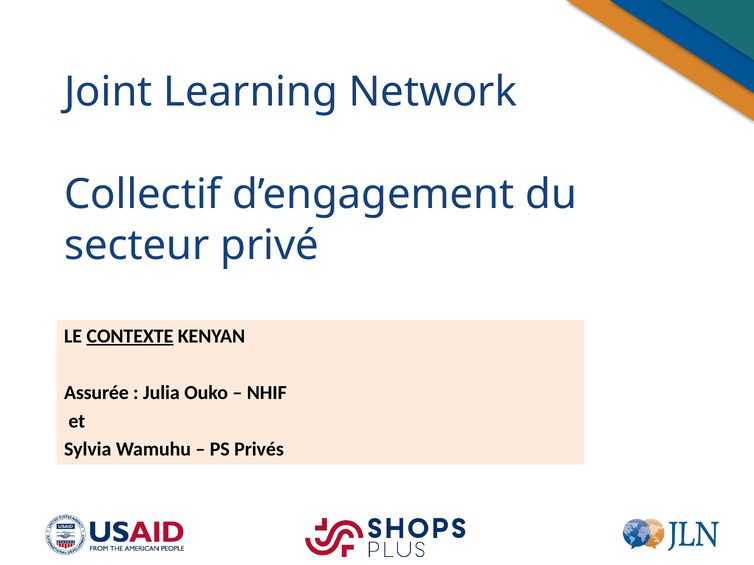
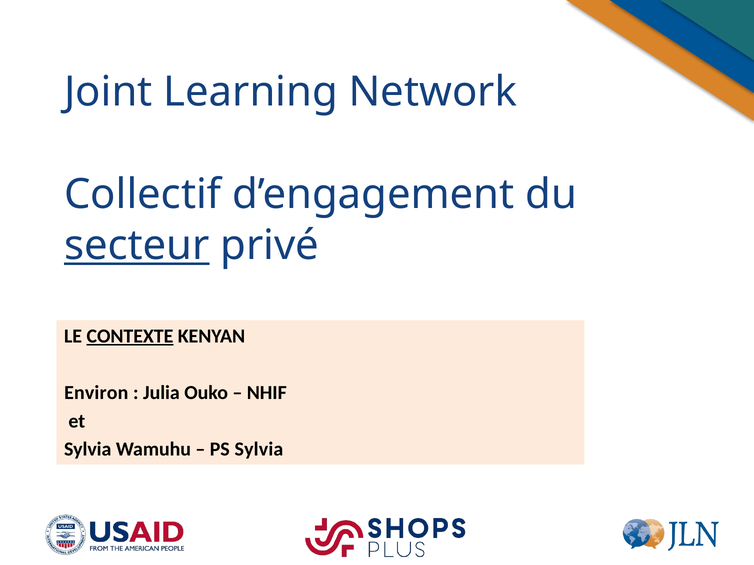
secteur underline: none -> present
Assurée: Assurée -> Environ
PS Privés: Privés -> Sylvia
